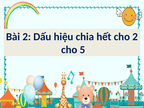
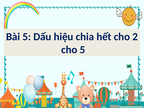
Bài 2: 2 -> 5
